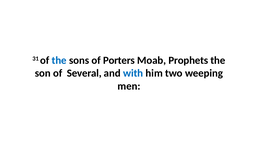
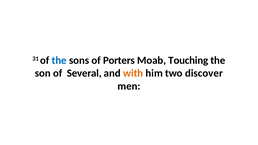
Prophets: Prophets -> Touching
with colour: blue -> orange
weeping: weeping -> discover
